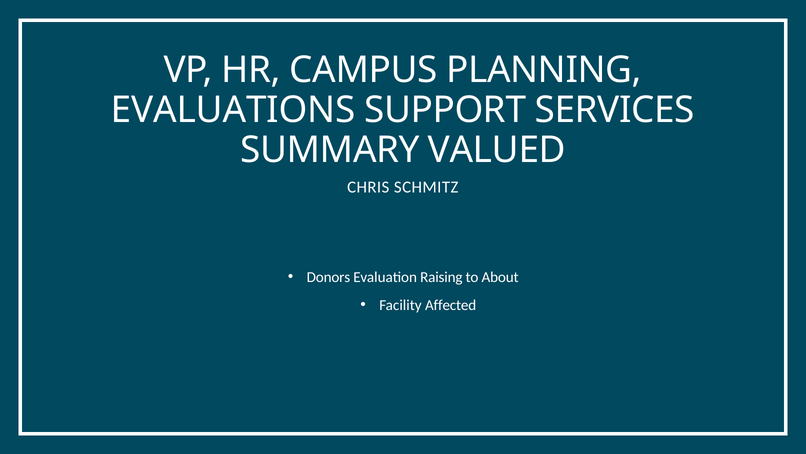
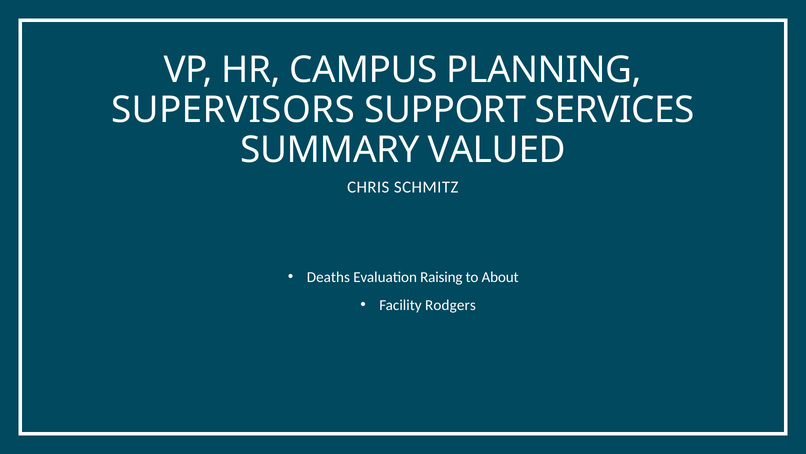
EVALUATIONS: EVALUATIONS -> SUPERVISORS
Donors: Donors -> Deaths
Affected: Affected -> Rodgers
